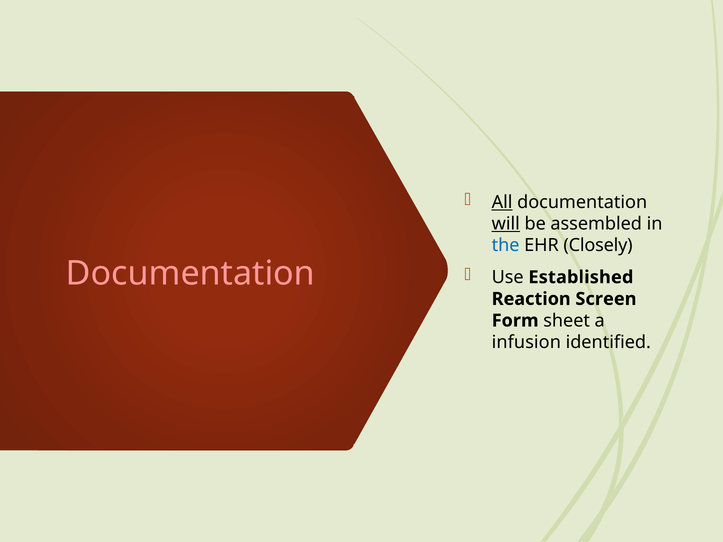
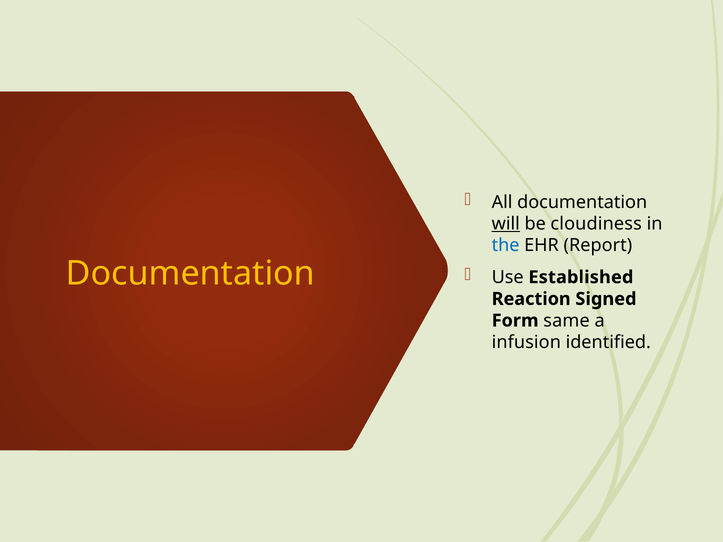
All underline: present -> none
assembled: assembled -> cloudiness
Closely: Closely -> Report
Documentation at (190, 273) colour: pink -> yellow
Screen: Screen -> Signed
sheet: sheet -> same
